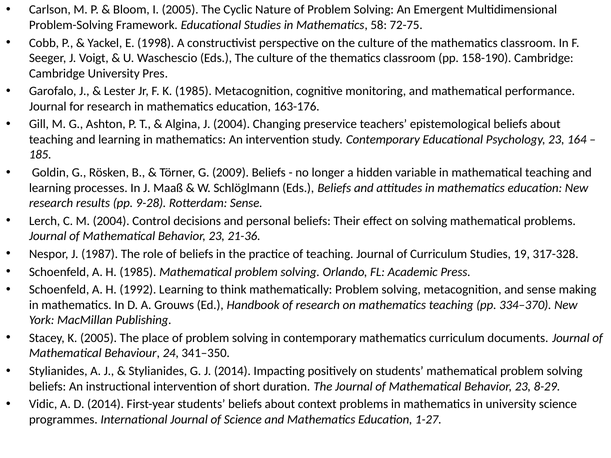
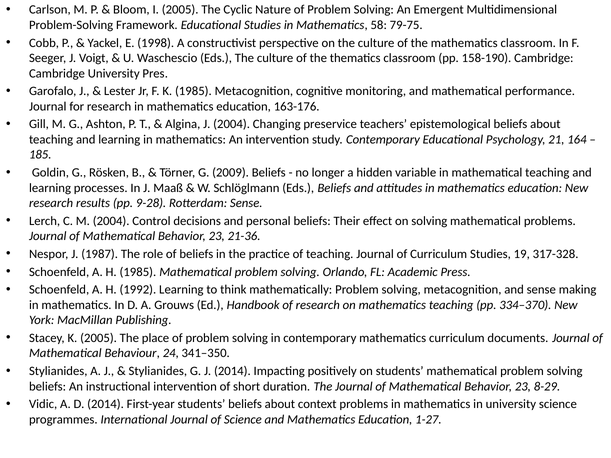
72-75: 72-75 -> 79-75
Psychology 23: 23 -> 21
